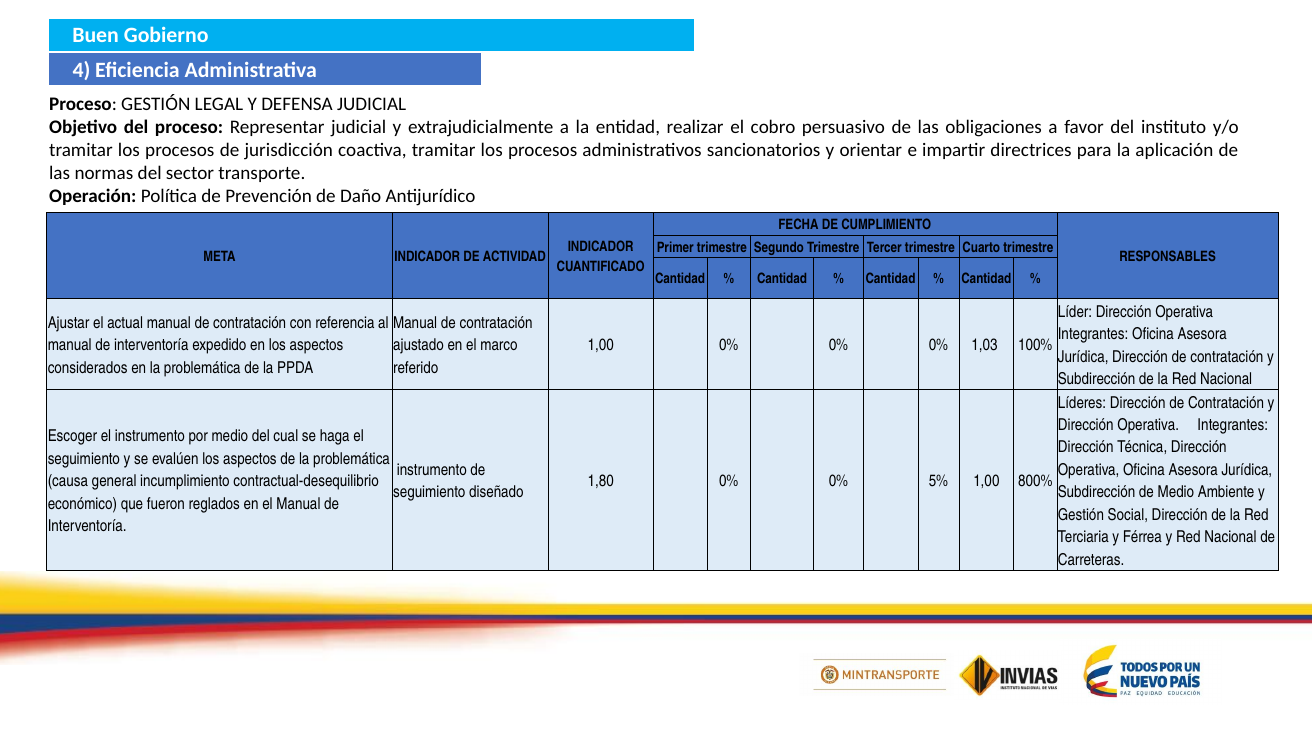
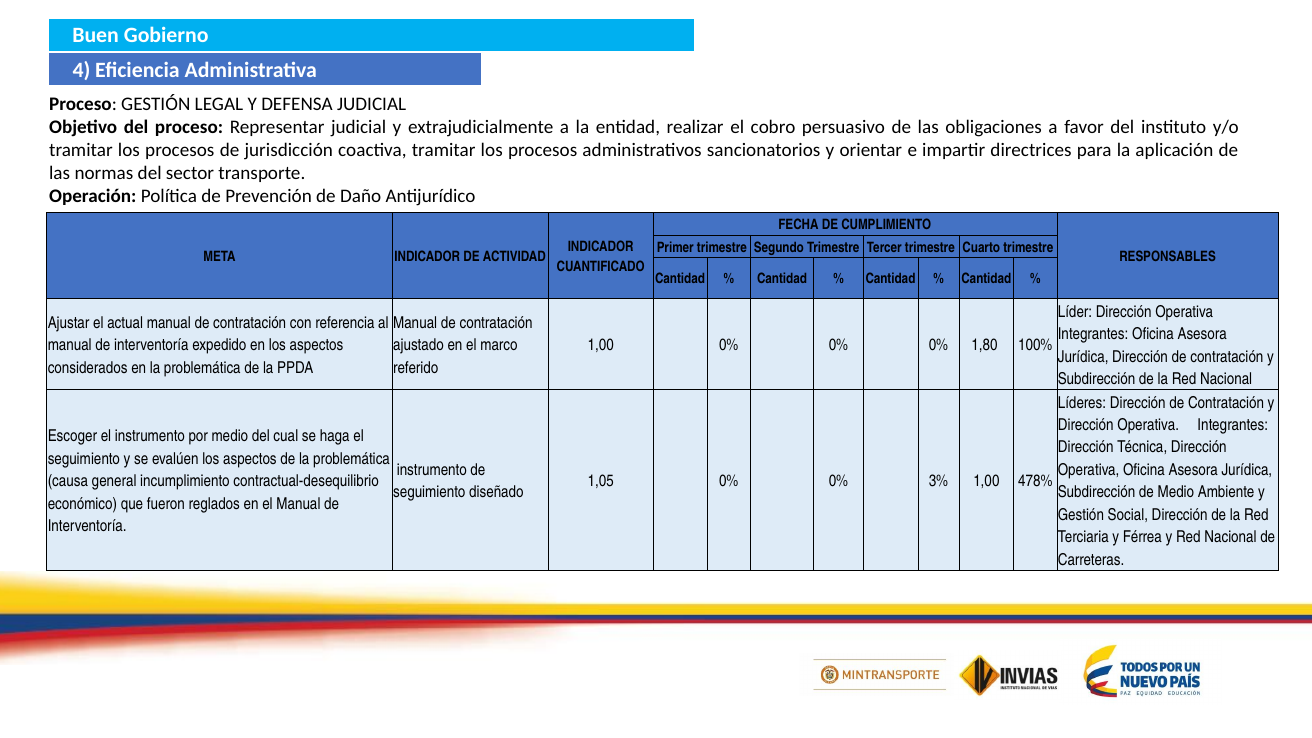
1,03: 1,03 -> 1,80
1,80: 1,80 -> 1,05
5%: 5% -> 3%
800%: 800% -> 478%
